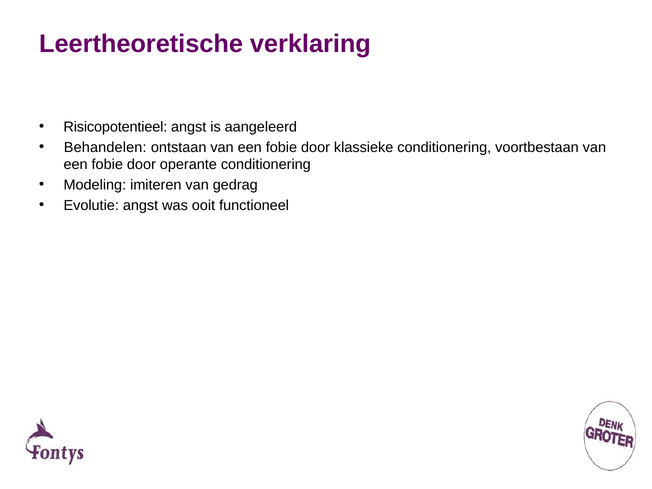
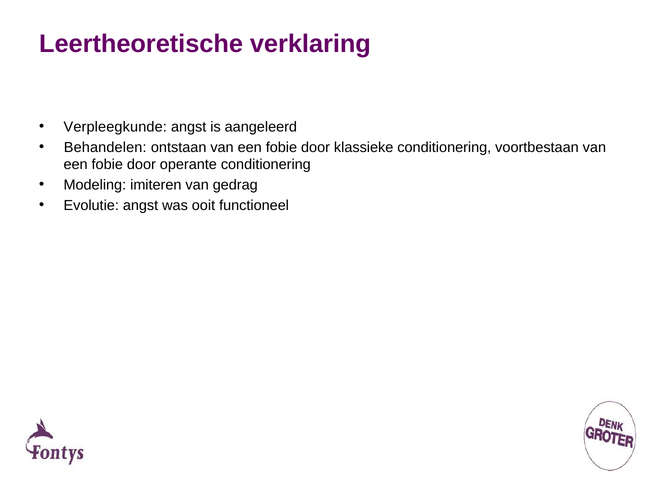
Risicopotentieel: Risicopotentieel -> Verpleegkunde
